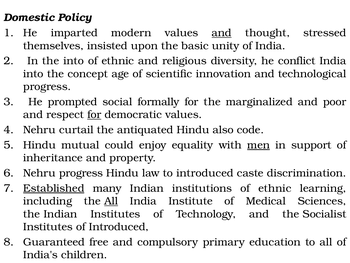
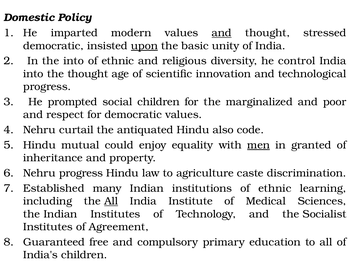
themselves at (53, 46): themselves -> democratic
upon underline: none -> present
conflict: conflict -> control
the concept: concept -> thought
social formally: formally -> children
for at (94, 114) underline: present -> none
support: support -> granted
to introduced: introduced -> agriculture
Established underline: present -> none
of Introduced: Introduced -> Agreement
